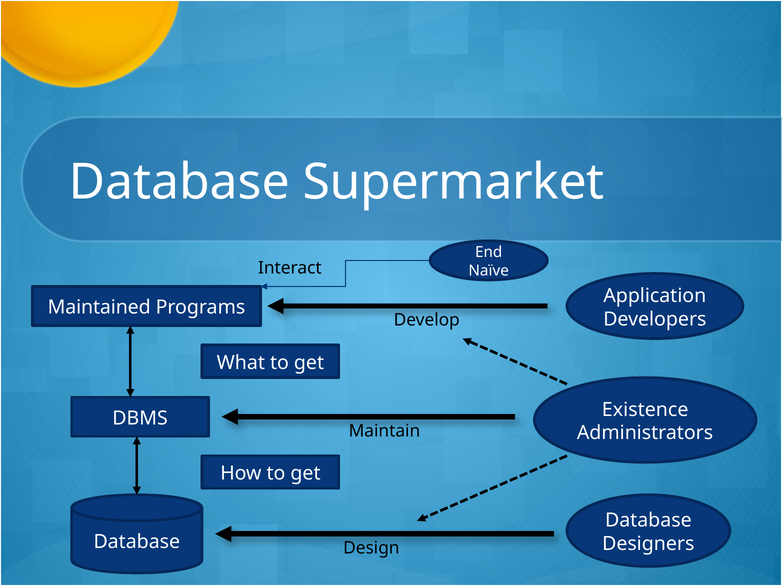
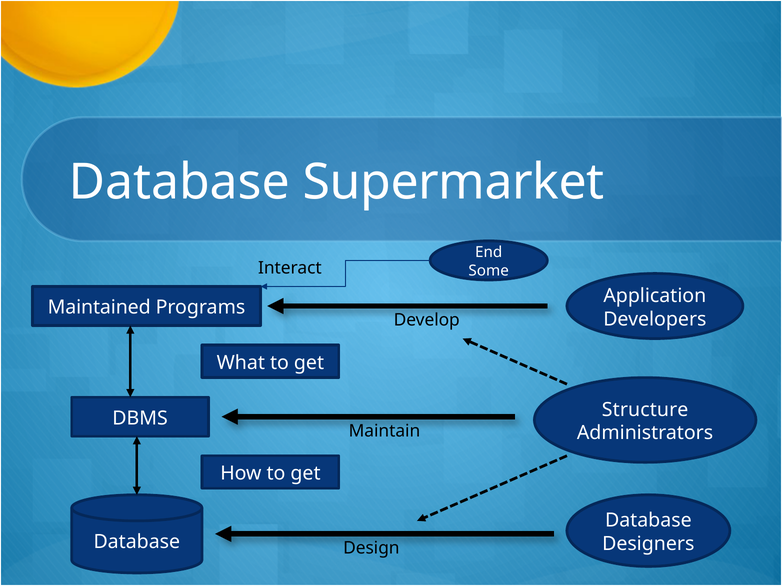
Naïve: Naïve -> Some
Existence: Existence -> Structure
